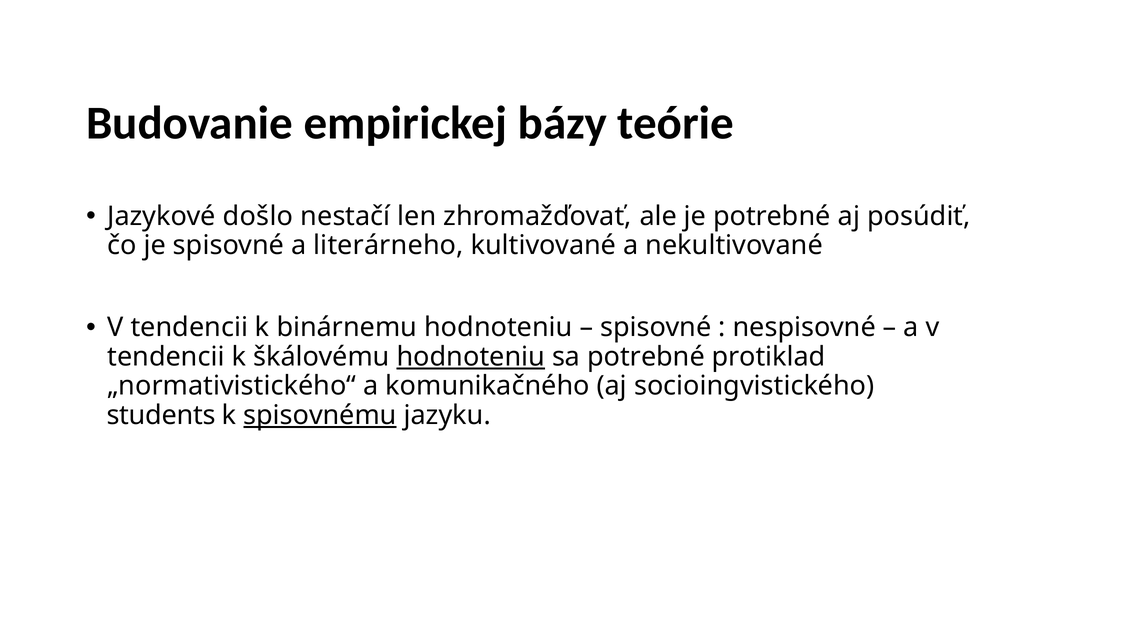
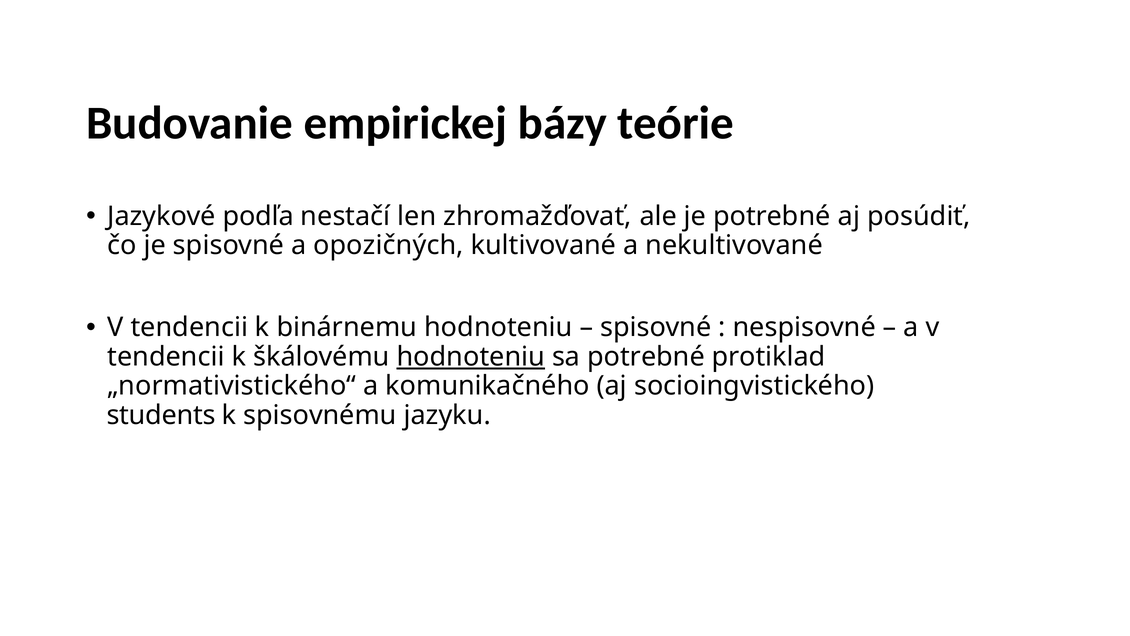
došlo: došlo -> podľa
literárneho: literárneho -> opozičných
spisovnému underline: present -> none
